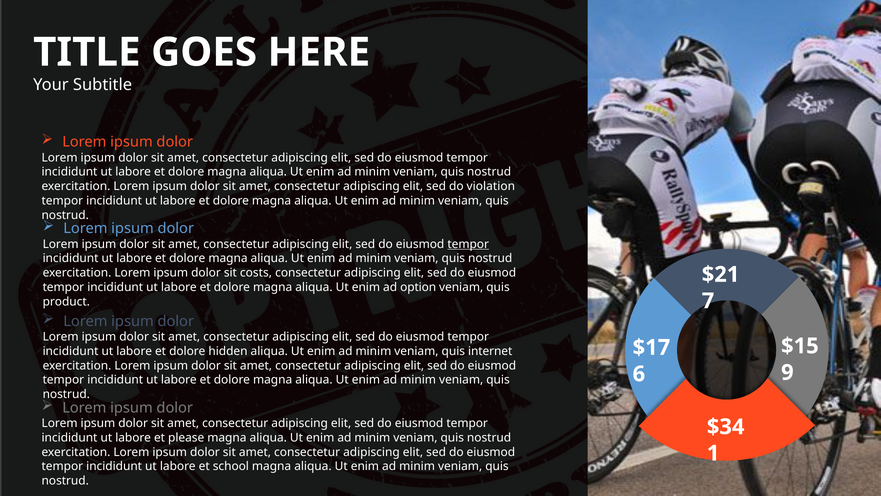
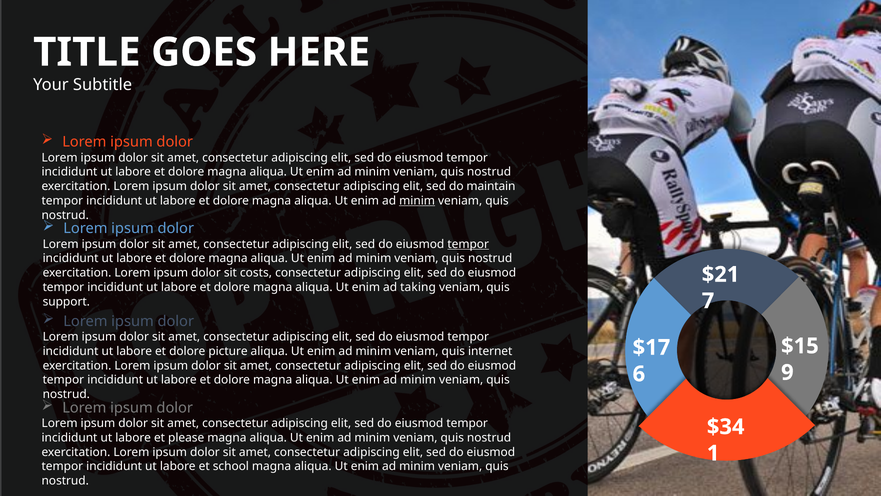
violation: violation -> maintain
minim at (417, 201) underline: none -> present
option: option -> taking
product: product -> support
hidden: hidden -> picture
